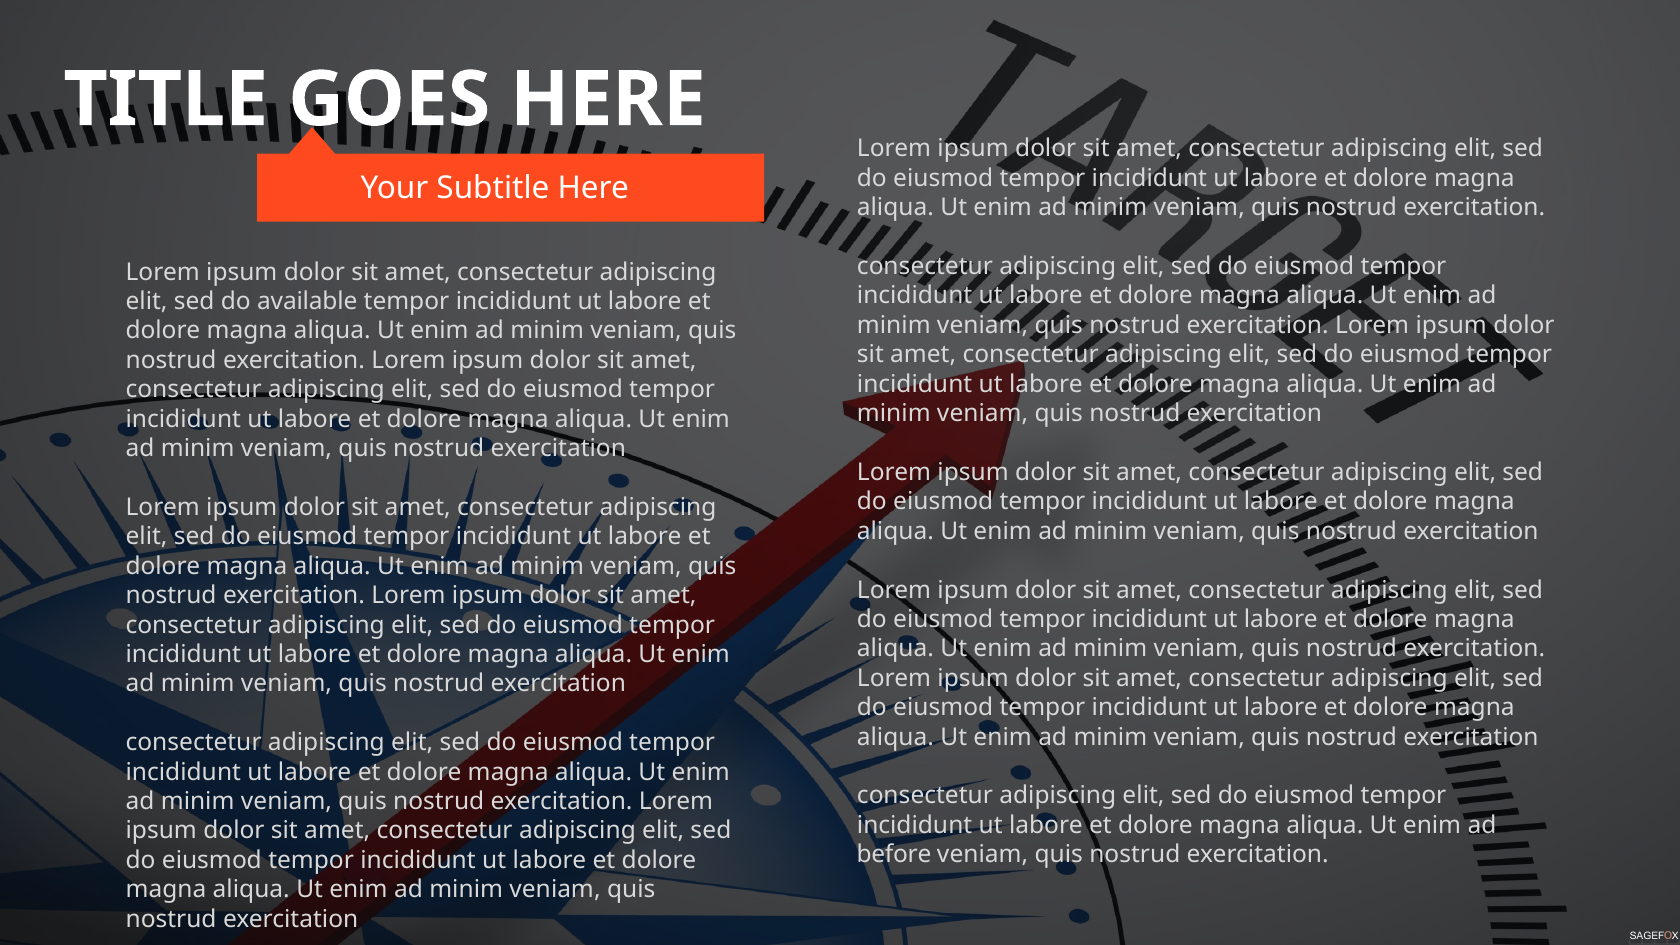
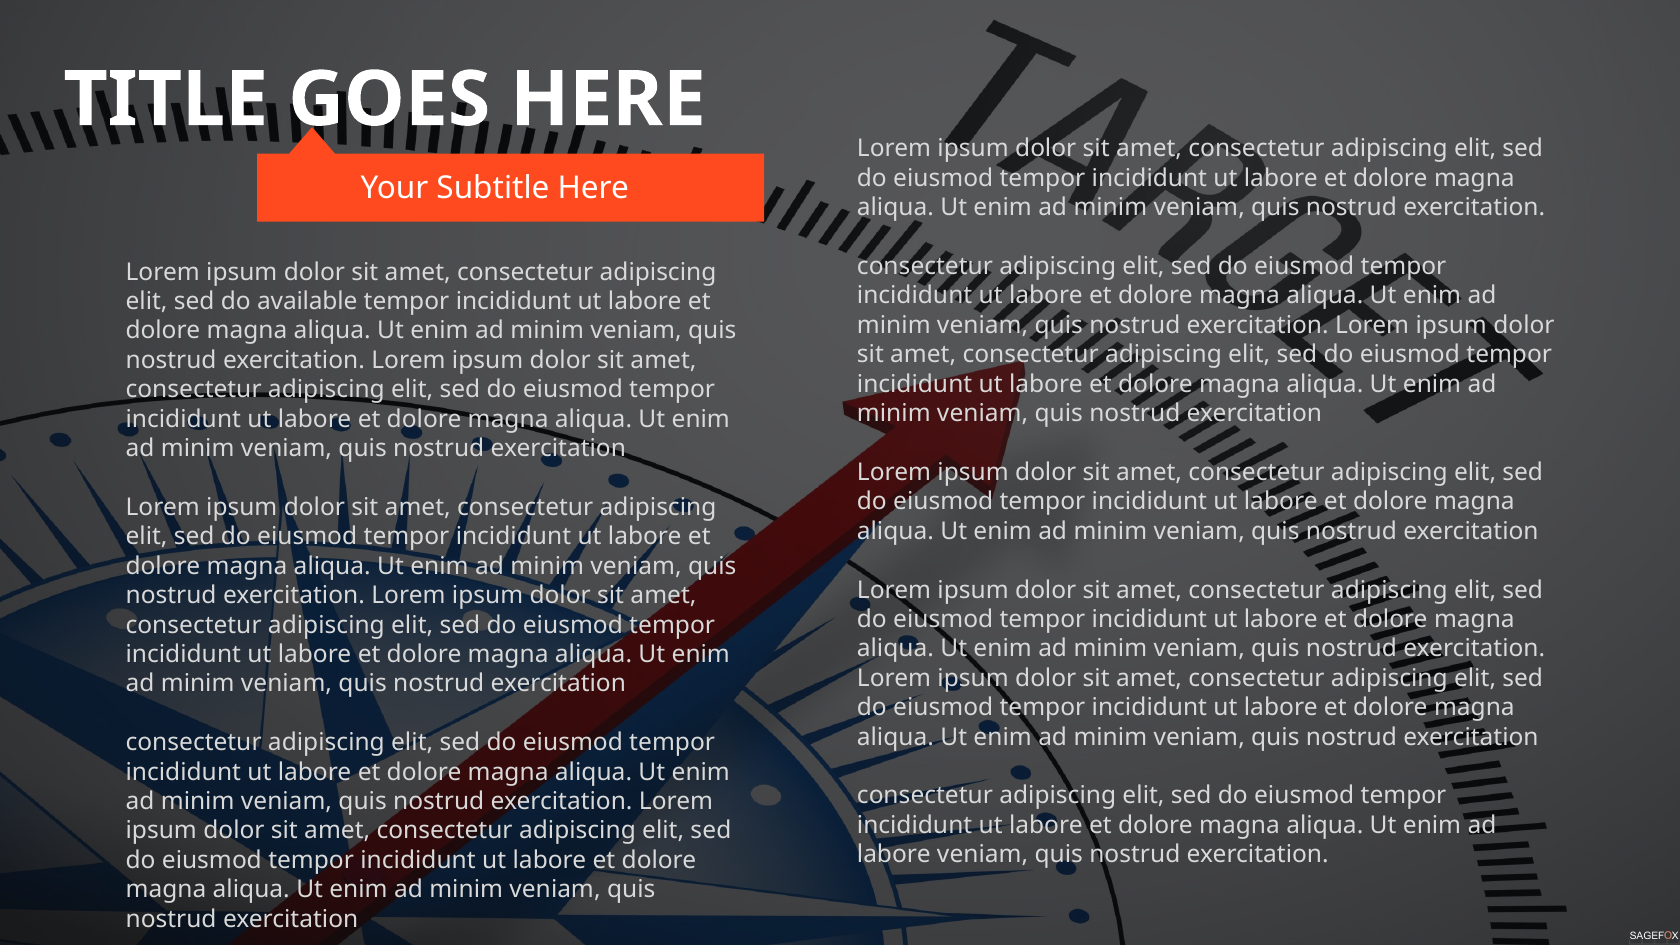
before at (894, 855): before -> labore
